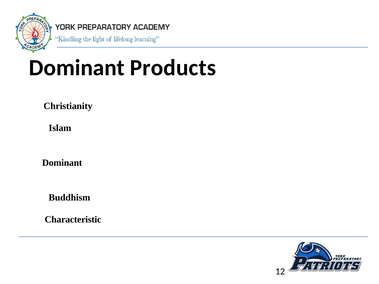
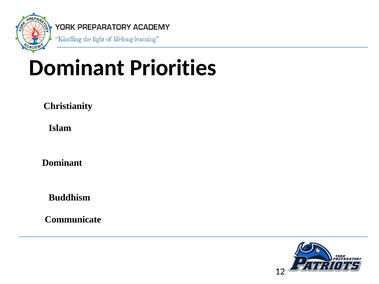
Products: Products -> Priorities
Characteristic: Characteristic -> Communicate
